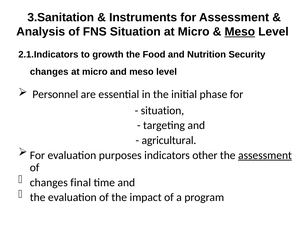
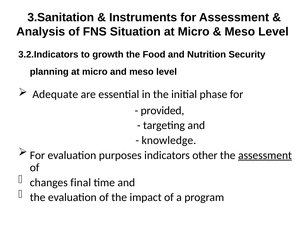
Meso at (240, 32) underline: present -> none
2.1.Indicators: 2.1.Indicators -> 3.2.Indicators
changes at (49, 72): changes -> planning
Personnel: Personnel -> Adequate
situation at (162, 110): situation -> provided
agricultural: agricultural -> knowledge
